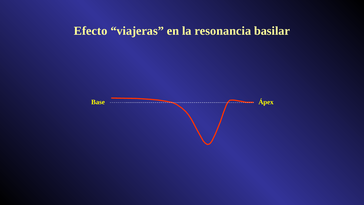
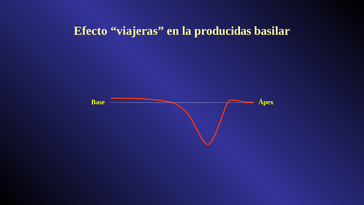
resonancia: resonancia -> producidas
